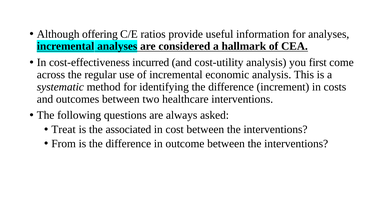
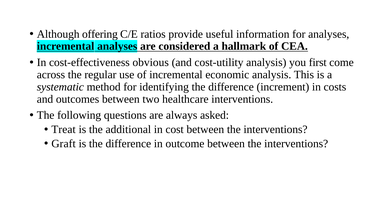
incurred: incurred -> obvious
associated: associated -> additional
From: From -> Graft
